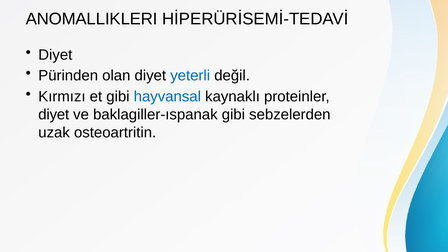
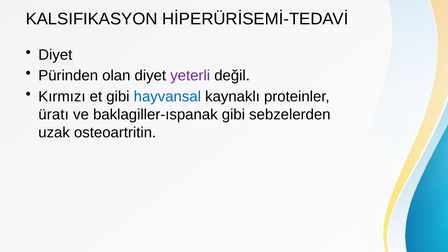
ANOMALLIKLERI: ANOMALLIKLERI -> KALSIFIKASYON
yeterli colour: blue -> purple
diyet at (54, 115): diyet -> üratı
